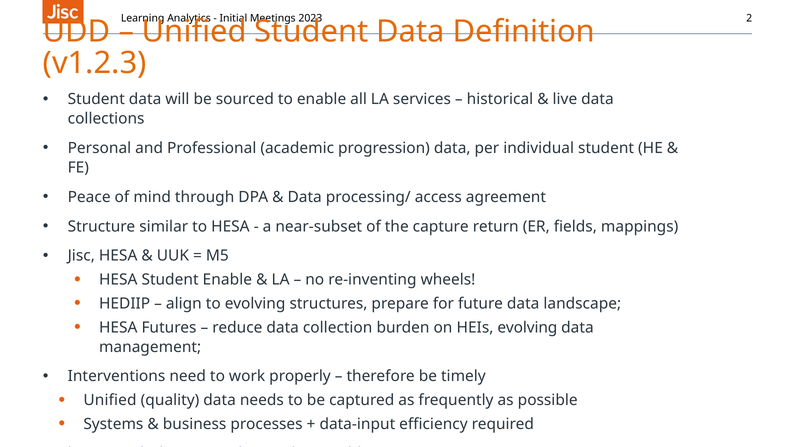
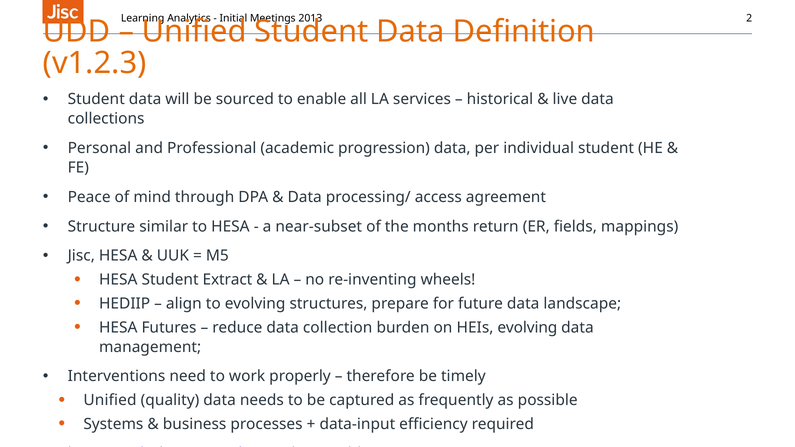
2023: 2023 -> 2013
capture: capture -> months
Student Enable: Enable -> Extract
